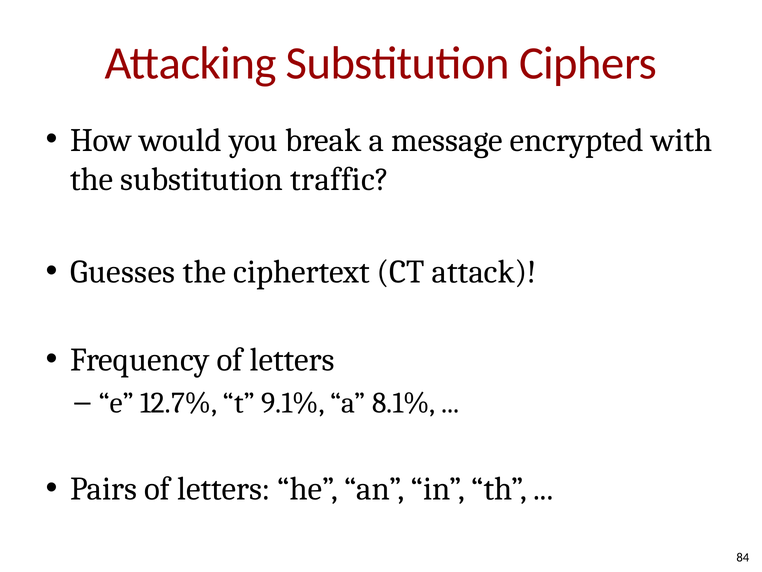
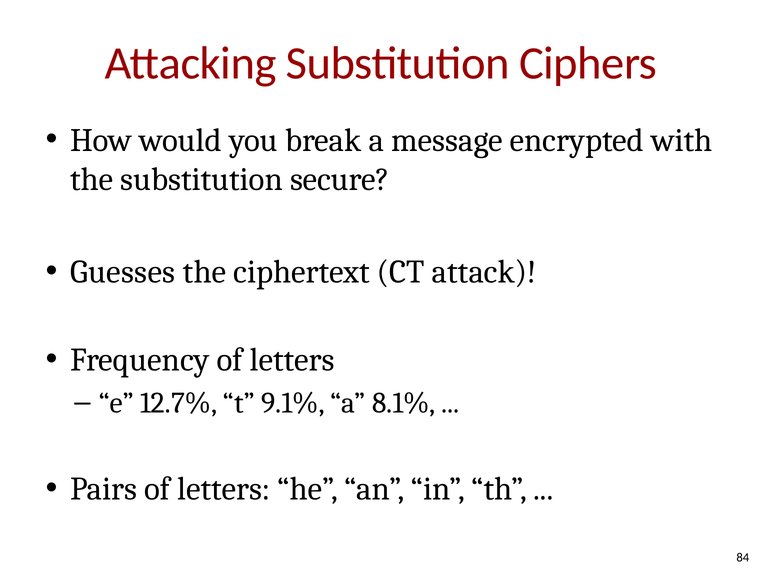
traffic: traffic -> secure
